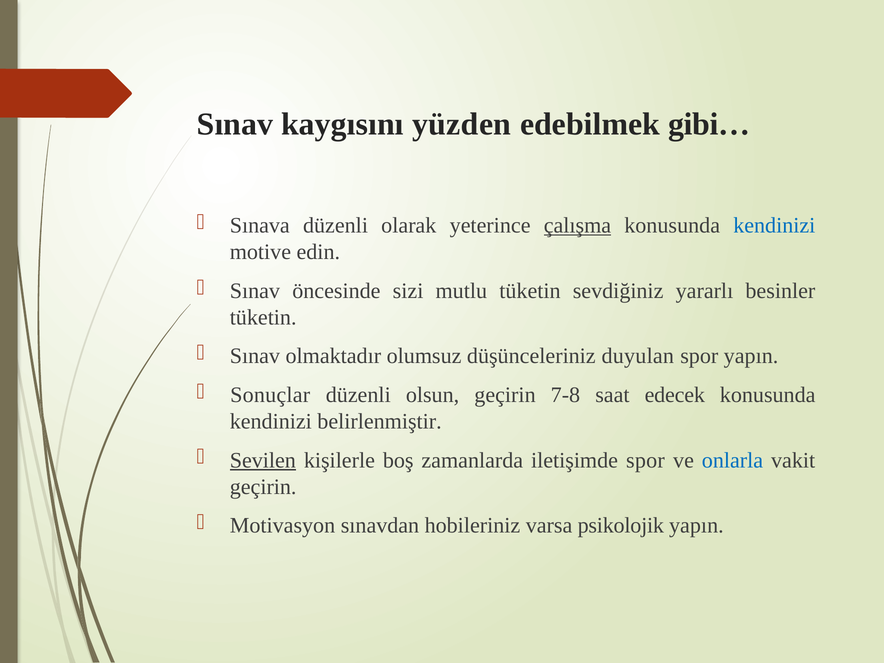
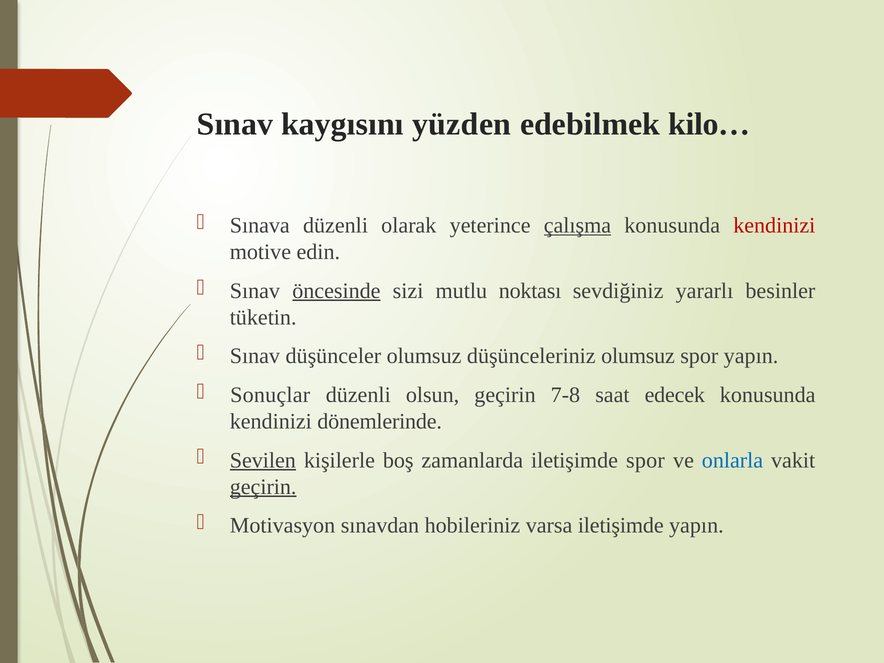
gibi…: gibi… -> kilo…
kendinizi at (774, 226) colour: blue -> red
öncesinde underline: none -> present
mutlu tüketin: tüketin -> noktası
olmaktadır: olmaktadır -> düşünceler
düşünceleriniz duyulan: duyulan -> olumsuz
belirlenmiştir: belirlenmiştir -> dönemlerinde
geçirin at (263, 487) underline: none -> present
varsa psikolojik: psikolojik -> iletişimde
